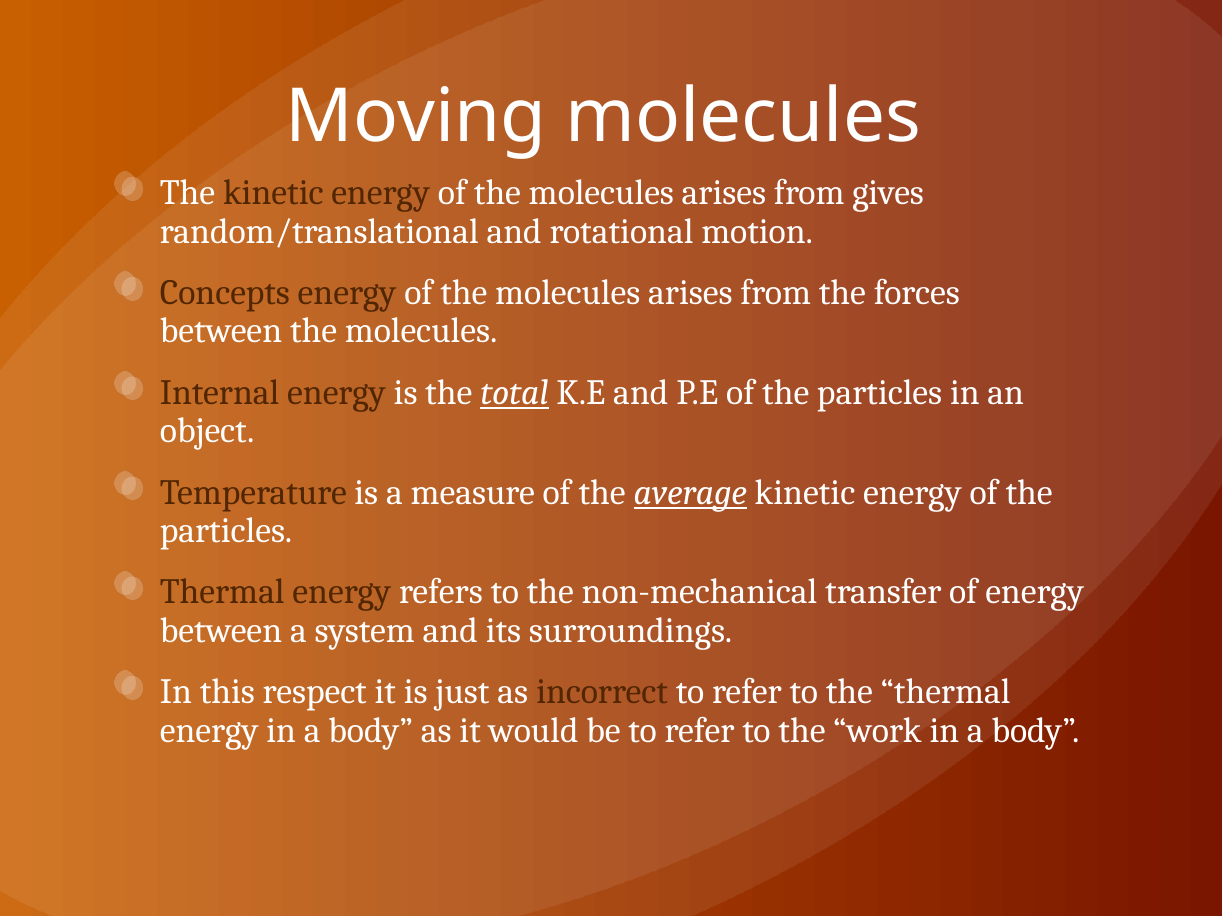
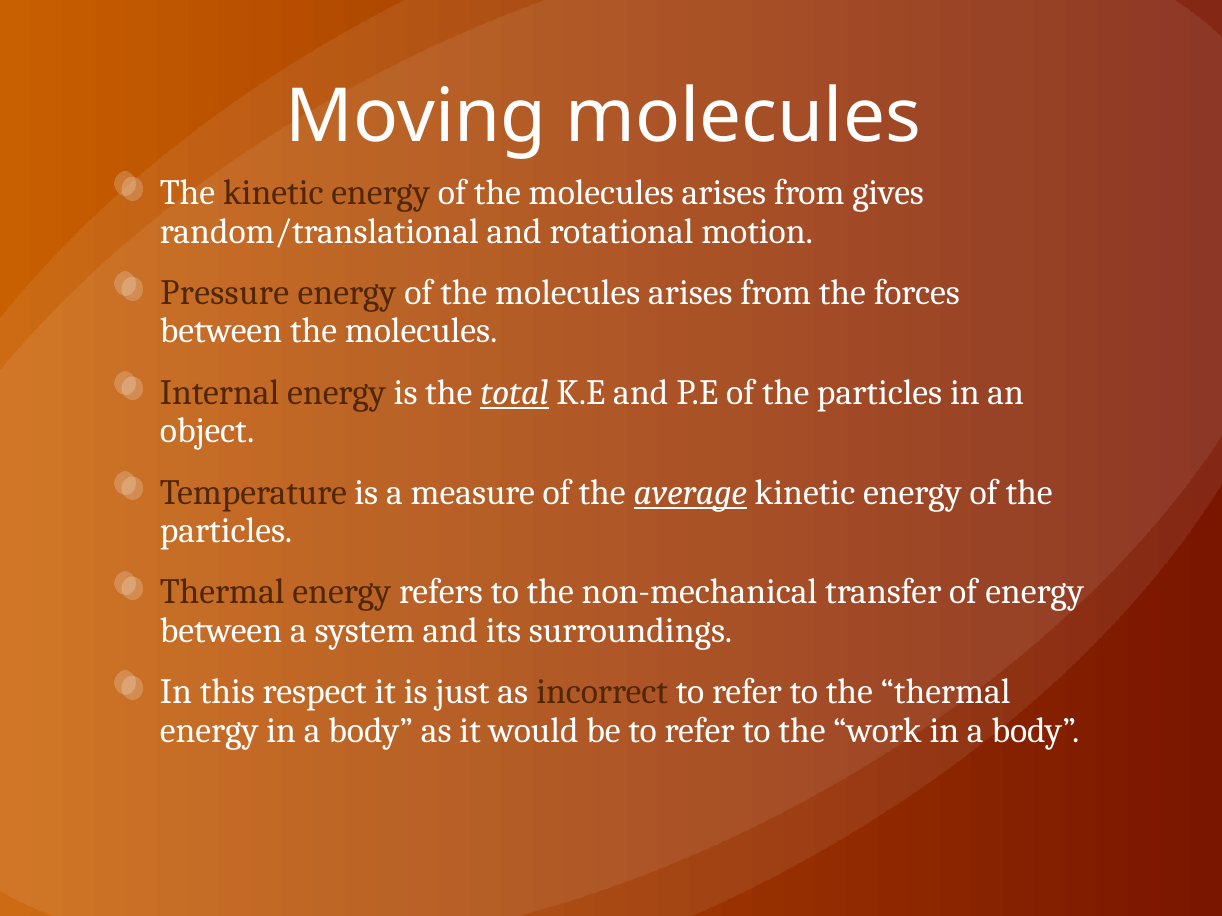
Concepts: Concepts -> Pressure
